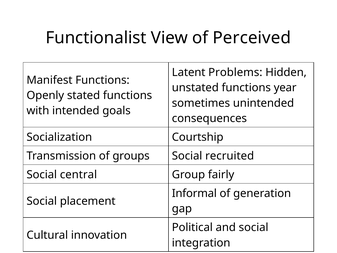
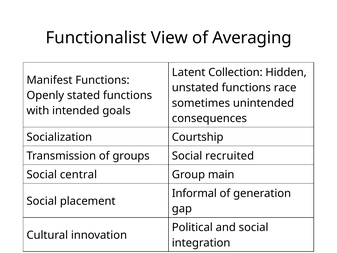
Perceived: Perceived -> Averaging
Problems: Problems -> Collection
year: year -> race
fairly: fairly -> main
